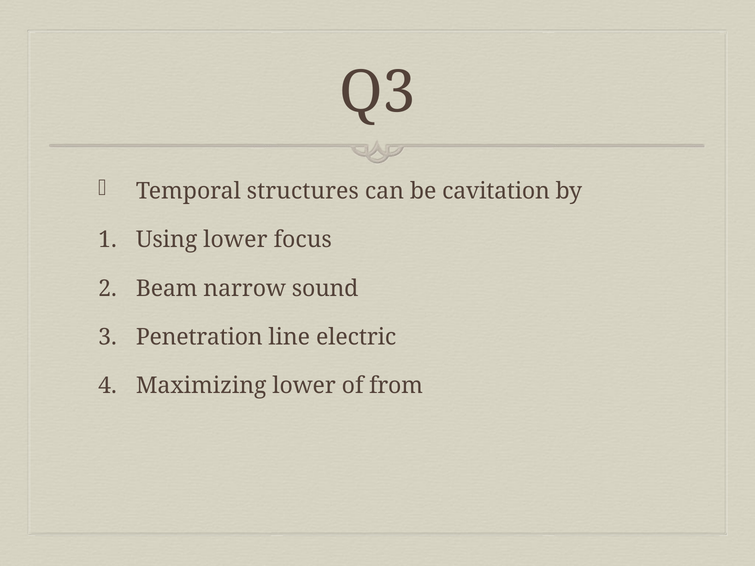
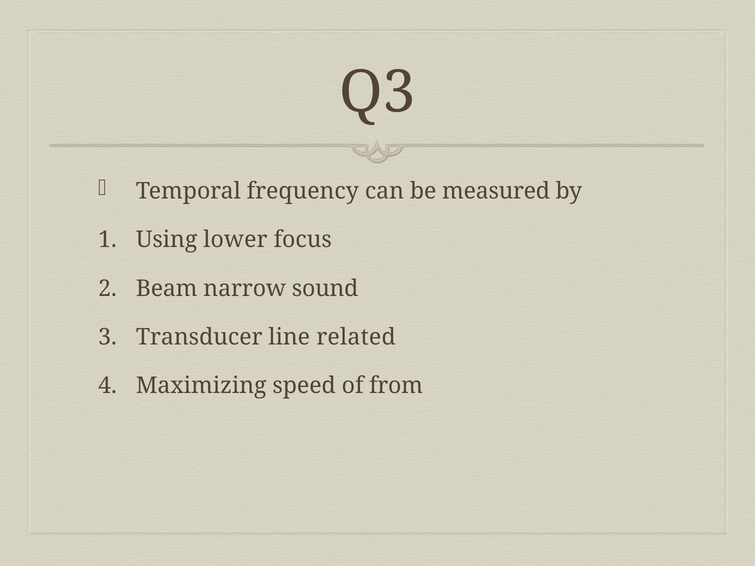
structures: structures -> frequency
cavitation: cavitation -> measured
Penetration: Penetration -> Transducer
electric: electric -> related
Maximizing lower: lower -> speed
